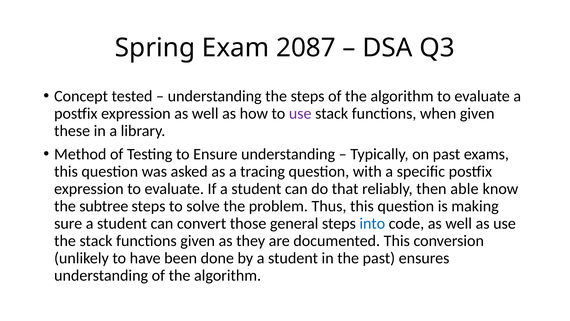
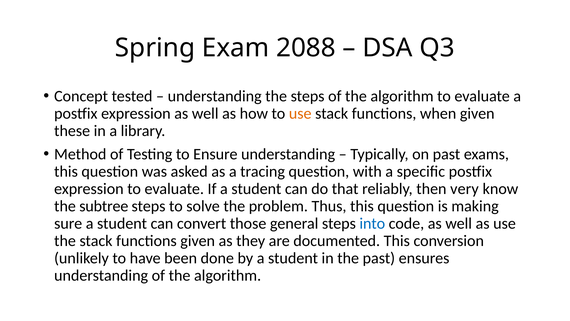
2087: 2087 -> 2088
use at (300, 113) colour: purple -> orange
able: able -> very
